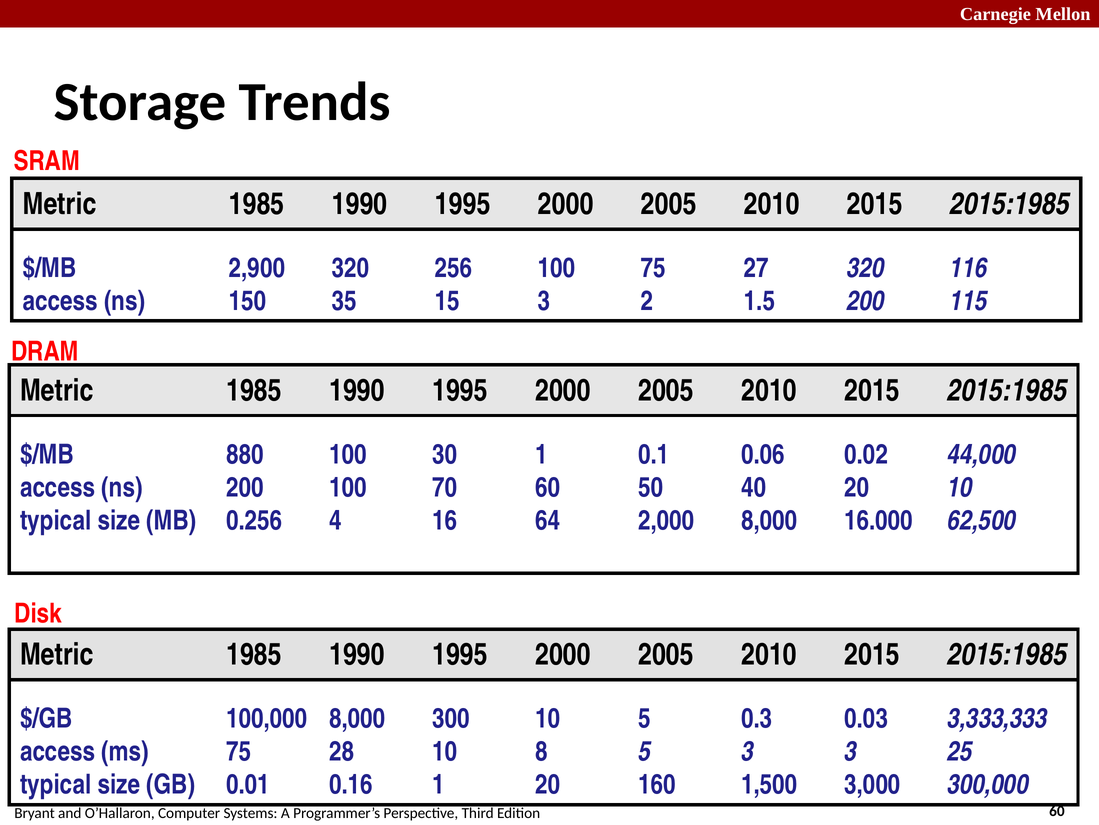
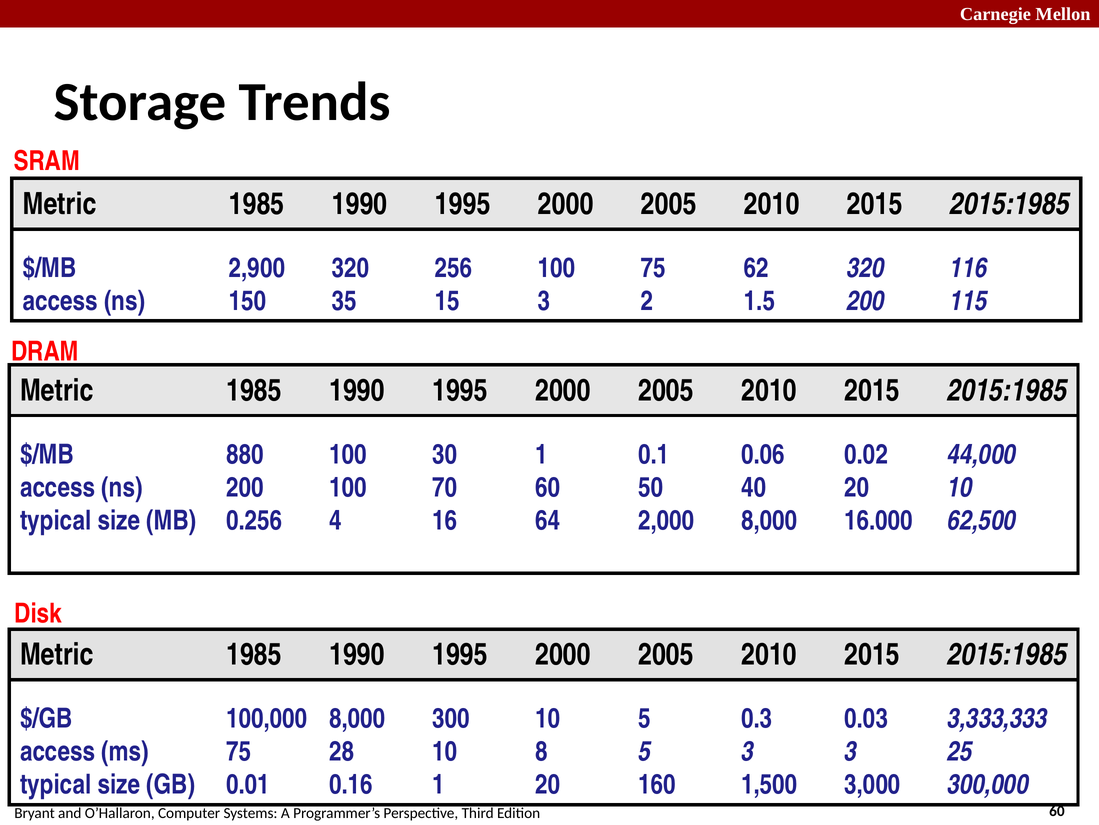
27: 27 -> 62
